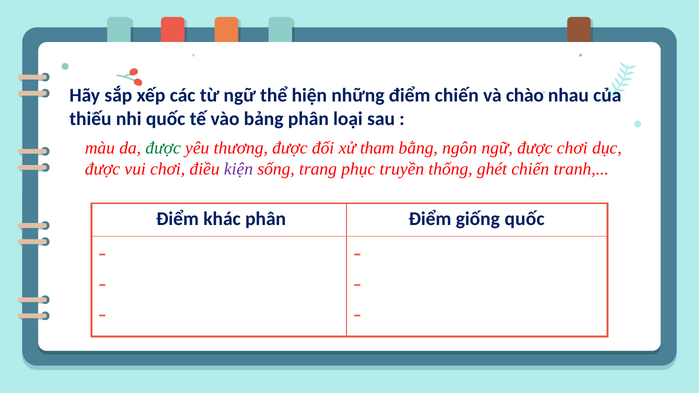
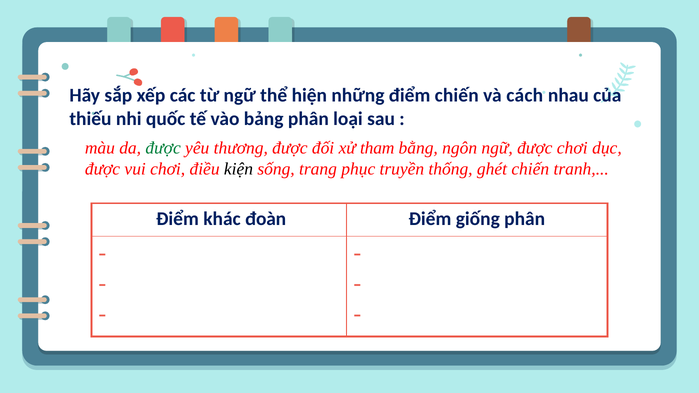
chào: chào -> cách
kiện colour: purple -> black
khác phân: phân -> đoàn
giống quốc: quốc -> phân
